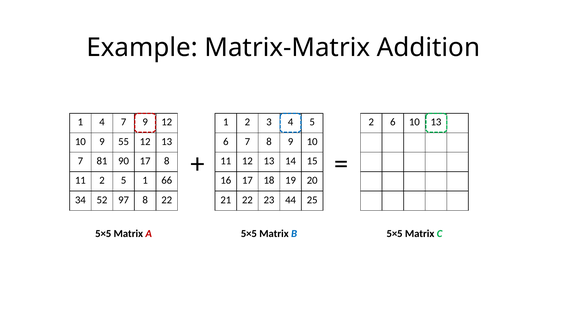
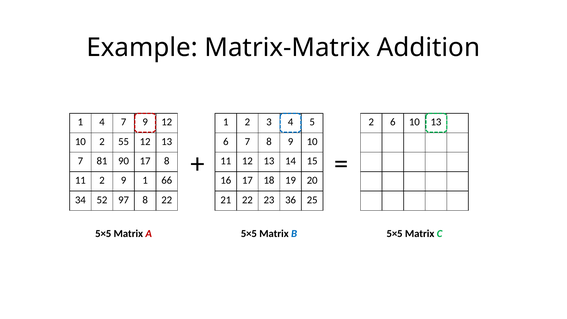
10 9: 9 -> 2
2 5: 5 -> 9
44: 44 -> 36
